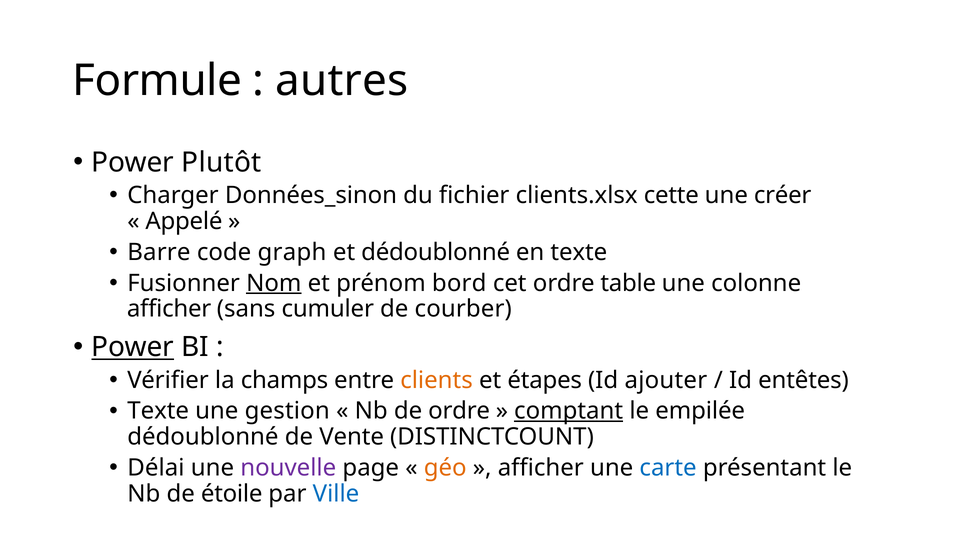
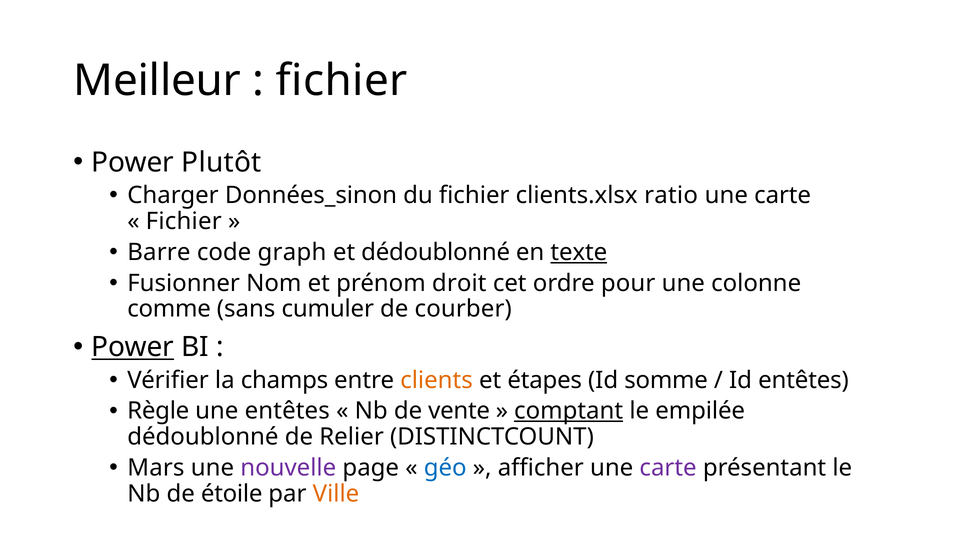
Formule: Formule -> Meilleur
autres at (342, 81): autres -> fichier
cette: cette -> ratio
créer at (783, 196): créer -> carte
Appelé at (184, 222): Appelé -> Fichier
texte at (579, 252) underline: none -> present
Nom underline: present -> none
bord: bord -> droit
table: table -> pour
afficher at (169, 309): afficher -> comme
ajouter: ajouter -> somme
Texte at (158, 411): Texte -> Règle
une gestion: gestion -> entêtes
de ordre: ordre -> vente
Vente: Vente -> Relier
Délai: Délai -> Mars
géo colour: orange -> blue
carte at (668, 468) colour: blue -> purple
Ville colour: blue -> orange
